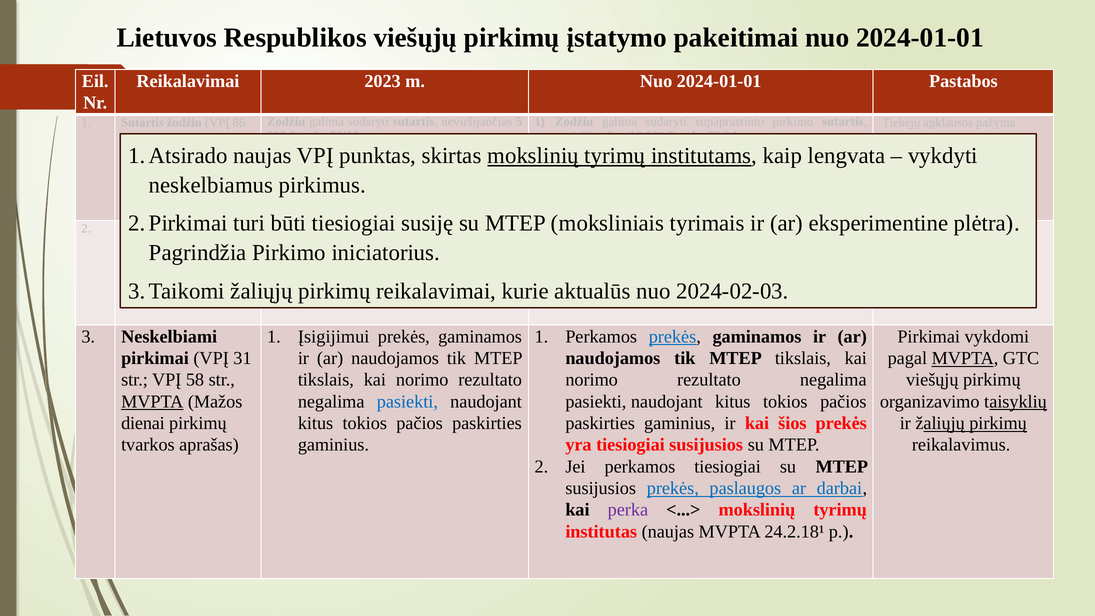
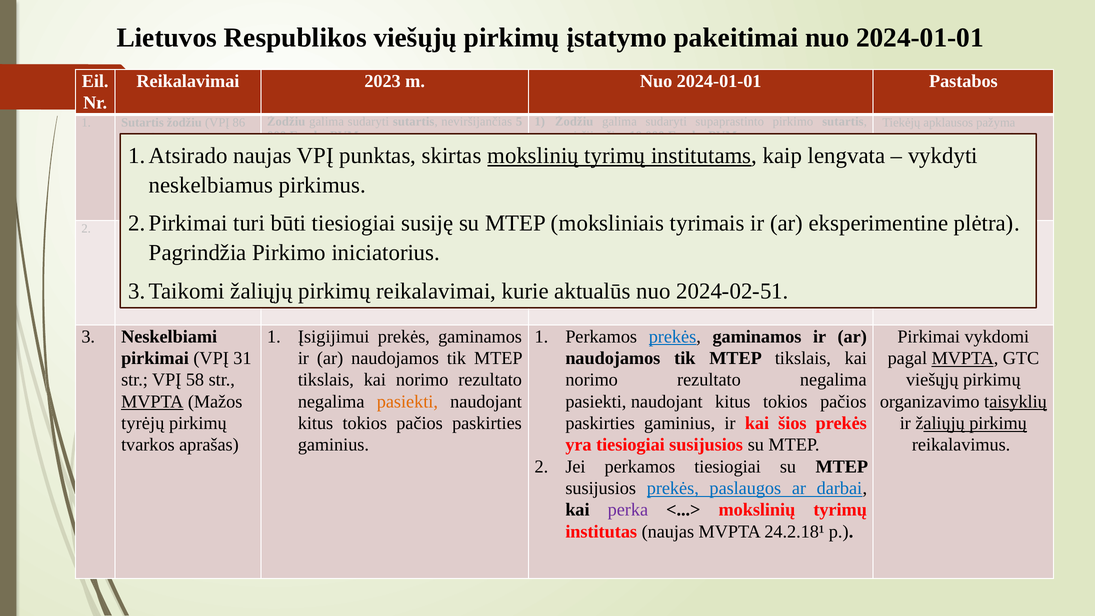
2024-02-03: 2024-02-03 -> 2024-02-51
pasiekti at (407, 401) colour: blue -> orange
dienai: dienai -> tyrėjų
